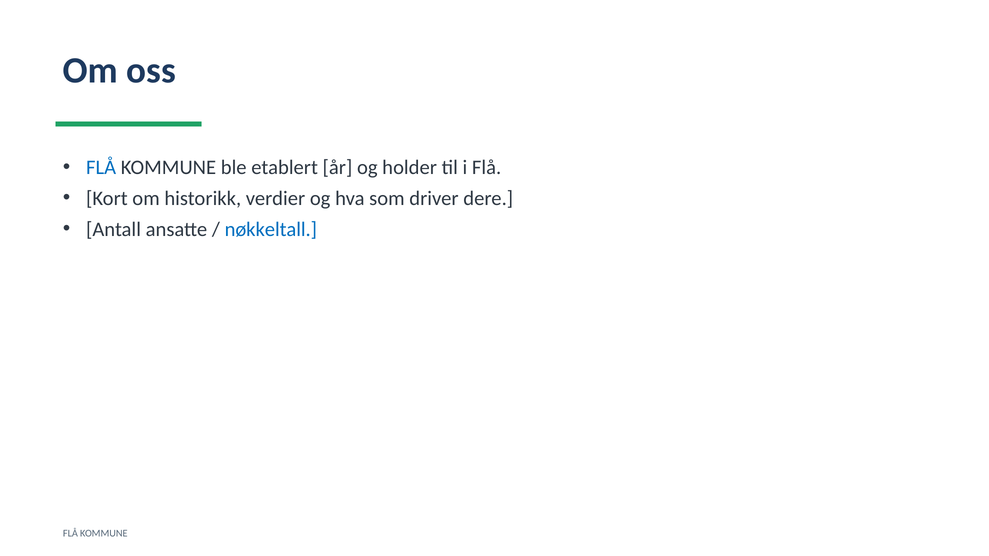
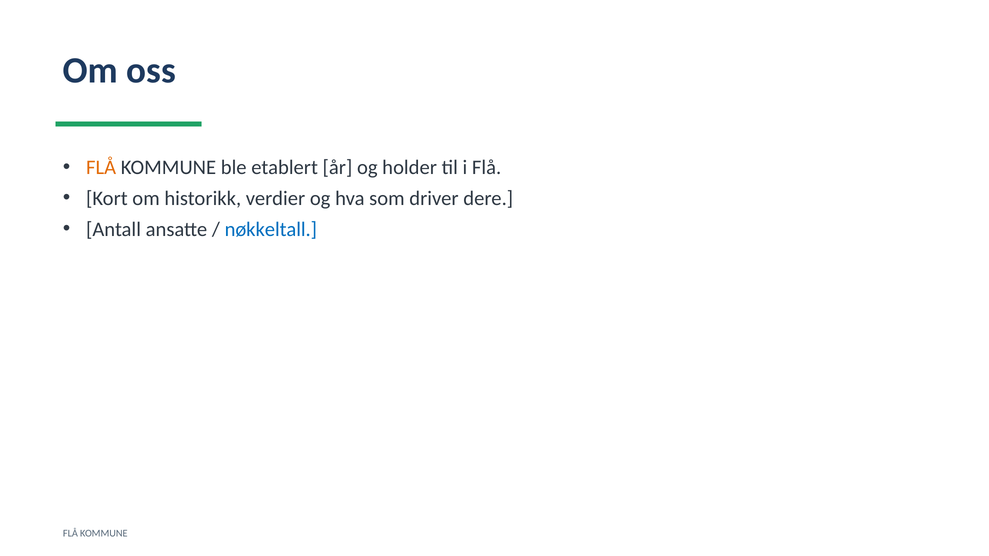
FLÅ at (101, 168) colour: blue -> orange
